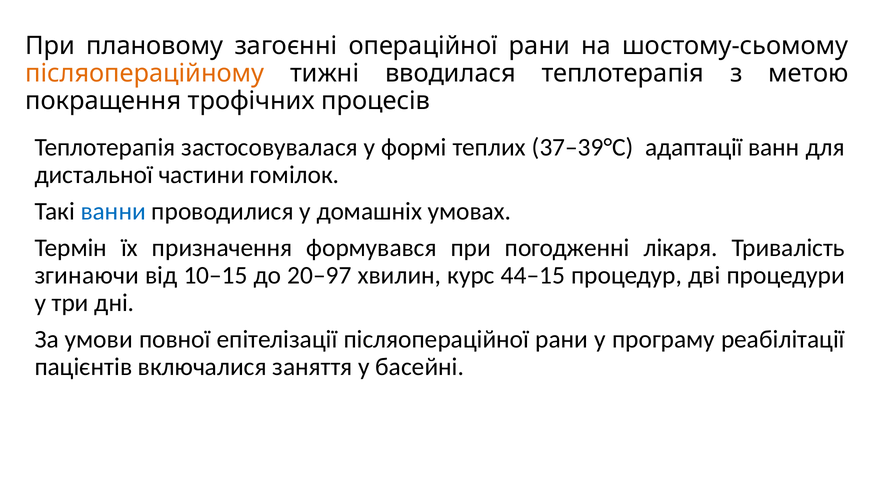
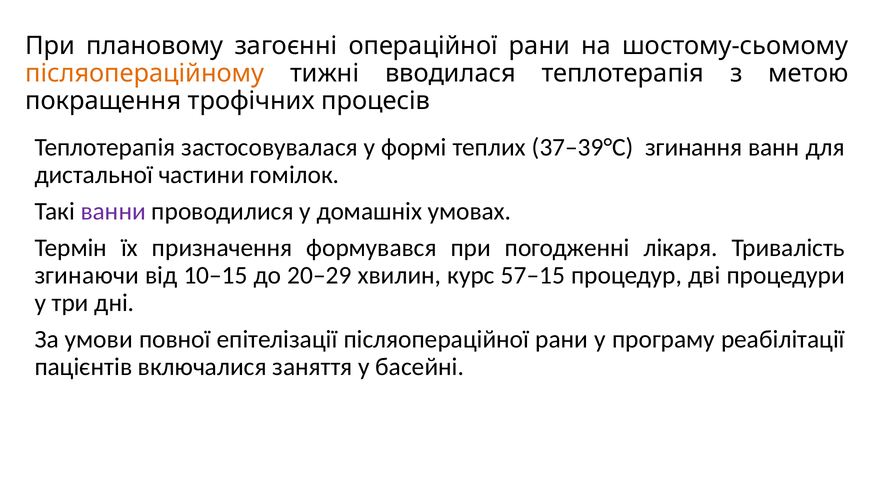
адаптації: адаптації -> згинання
ванни colour: blue -> purple
20–97: 20–97 -> 20–29
44–15: 44–15 -> 57–15
